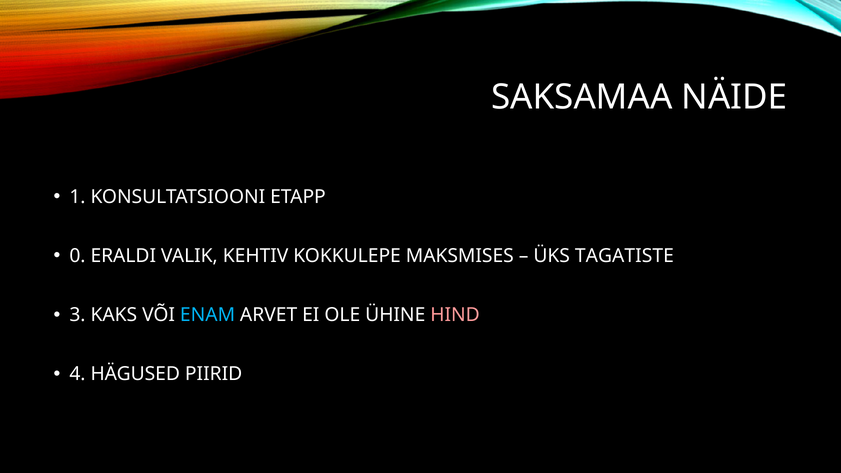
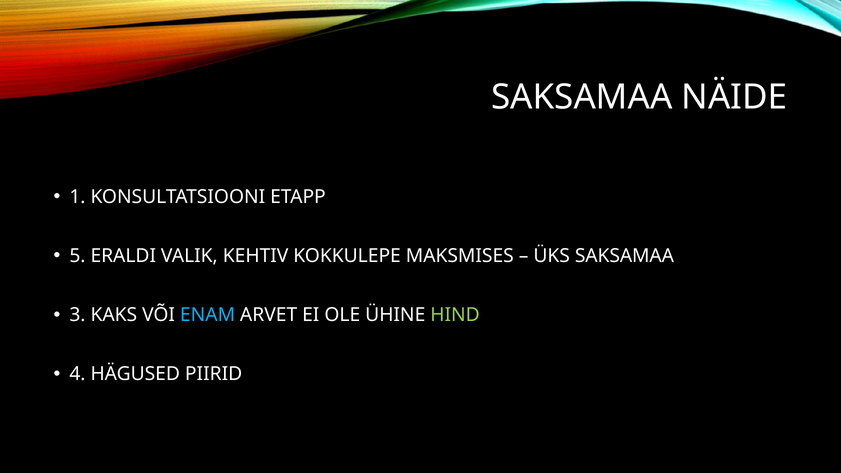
0: 0 -> 5
ÜKS TAGATISTE: TAGATISTE -> SAKSAMAA
HIND colour: pink -> light green
